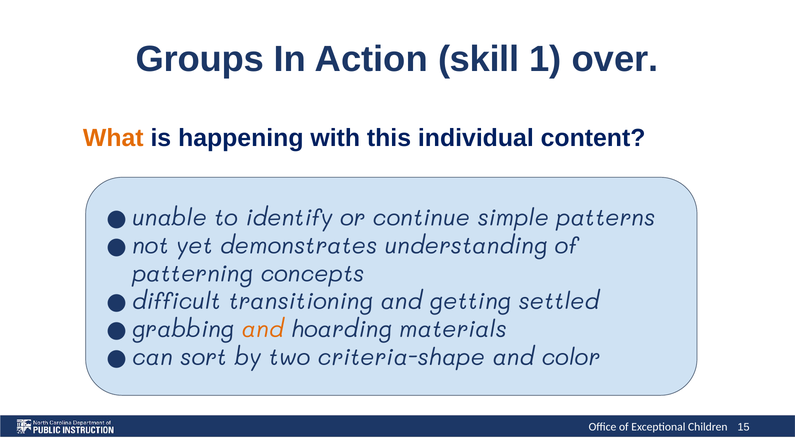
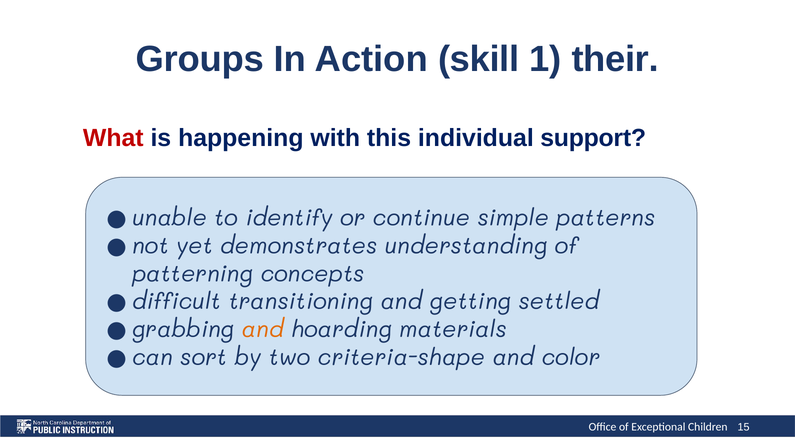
over: over -> their
What colour: orange -> red
content: content -> support
